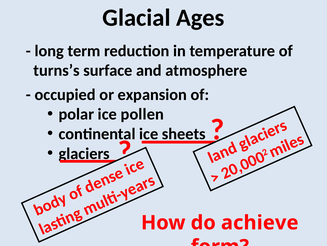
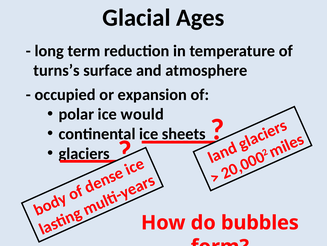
pollen: pollen -> would
achieve: achieve -> bubbles
